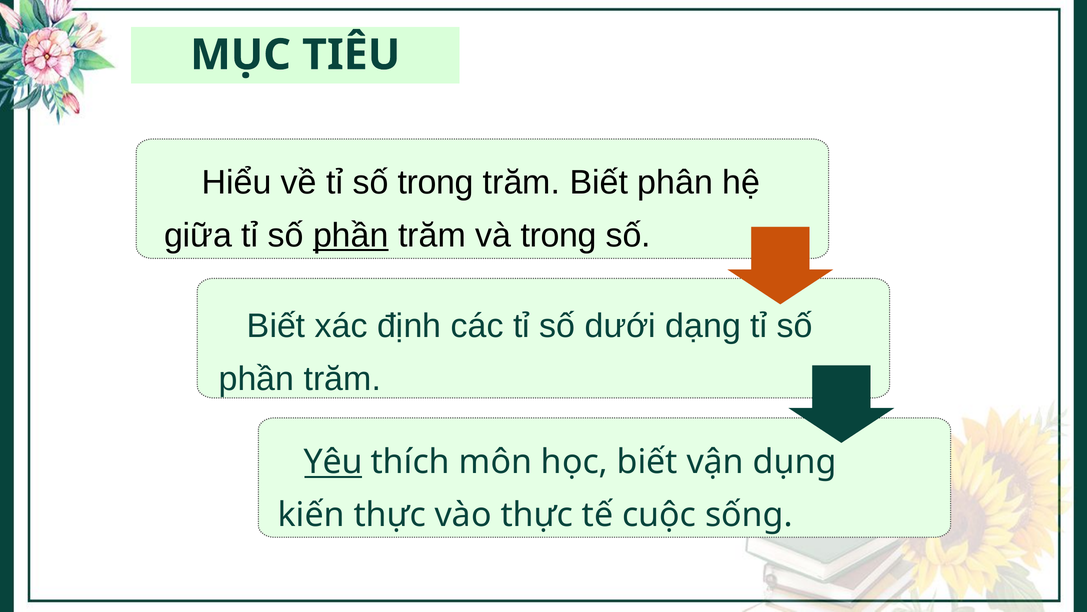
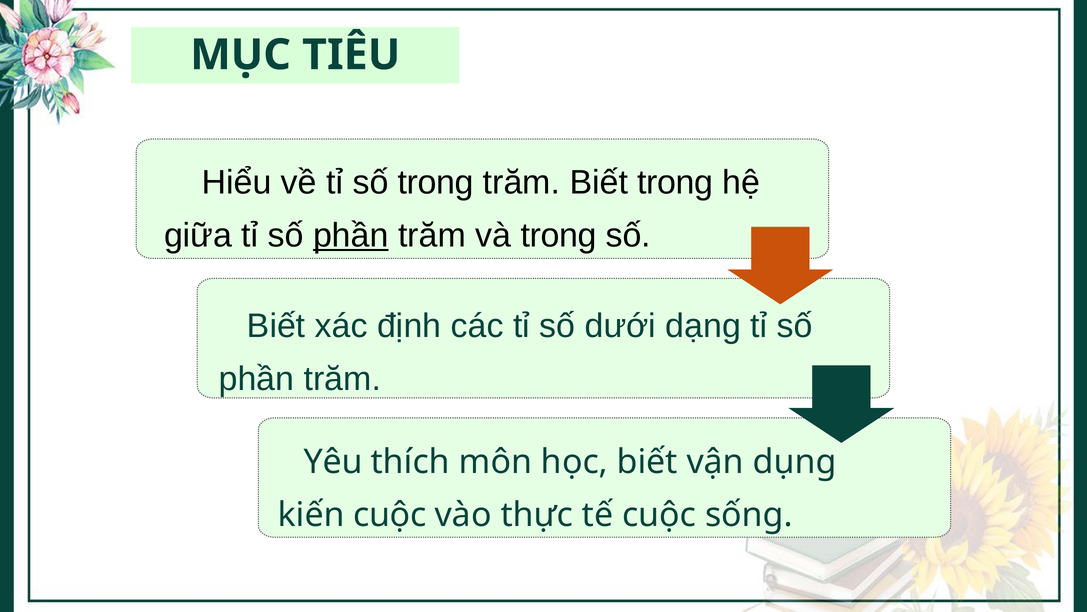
Biết phân: phân -> trong
Yêu underline: present -> none
kiến thực: thực -> cuộc
